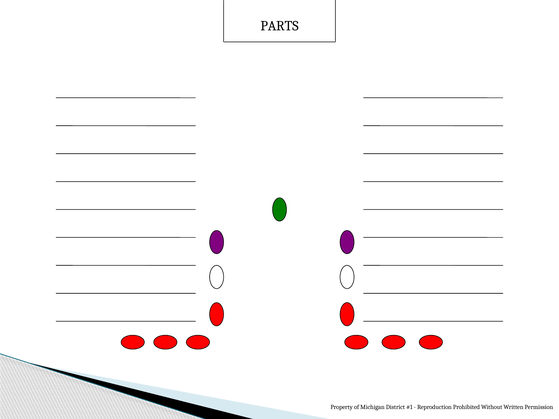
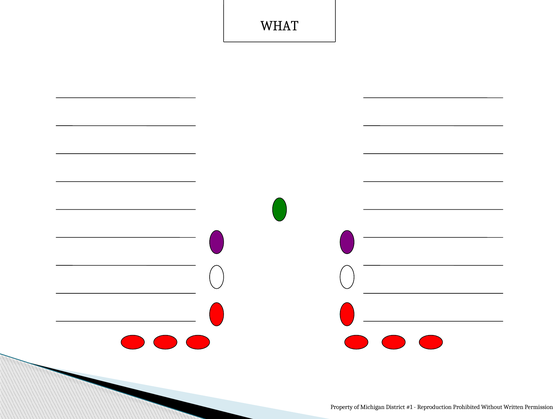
PARTS: PARTS -> WHAT
